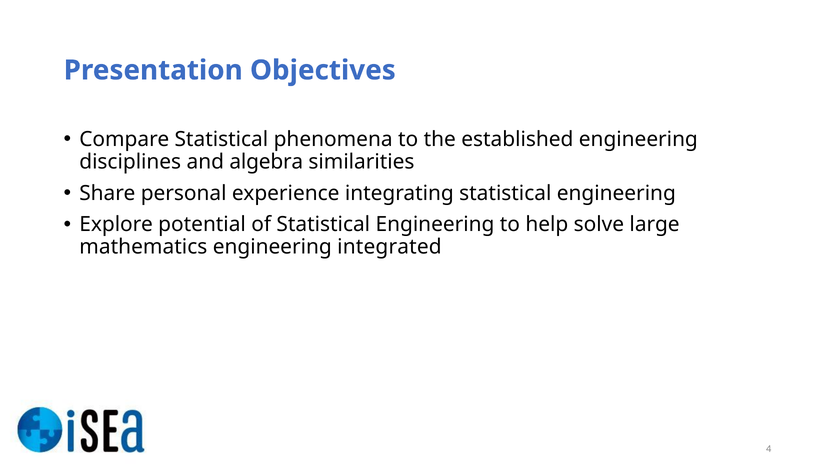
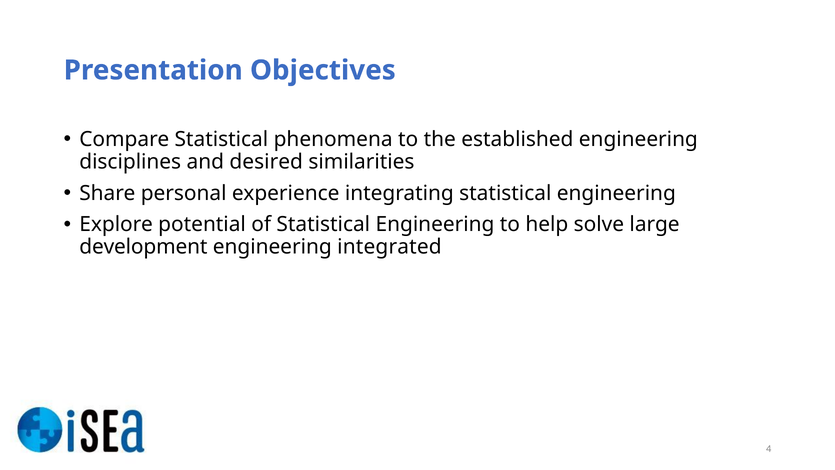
algebra: algebra -> desired
mathematics: mathematics -> development
